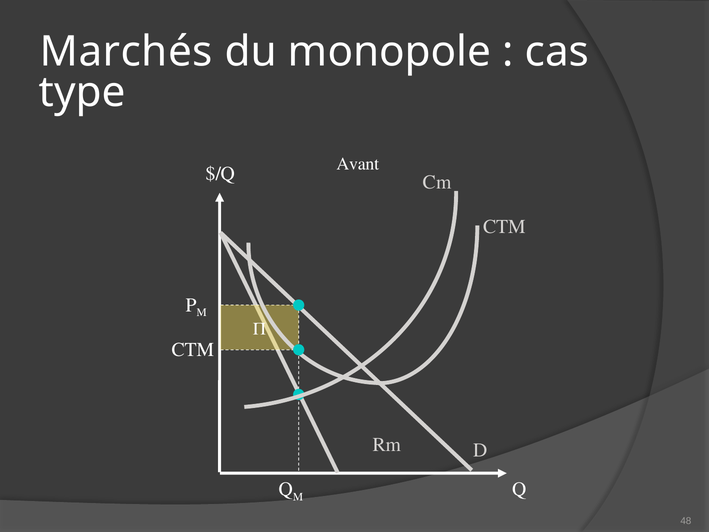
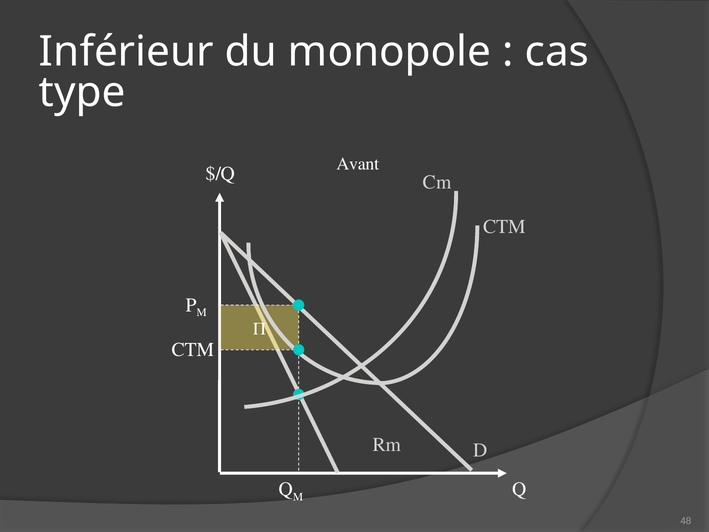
Marchés: Marchés -> Inférieur
